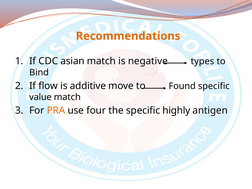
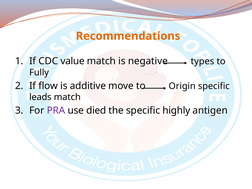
asian: asian -> value
Bind: Bind -> Fully
Found: Found -> Origin
value: value -> leads
PRA colour: orange -> purple
four: four -> died
